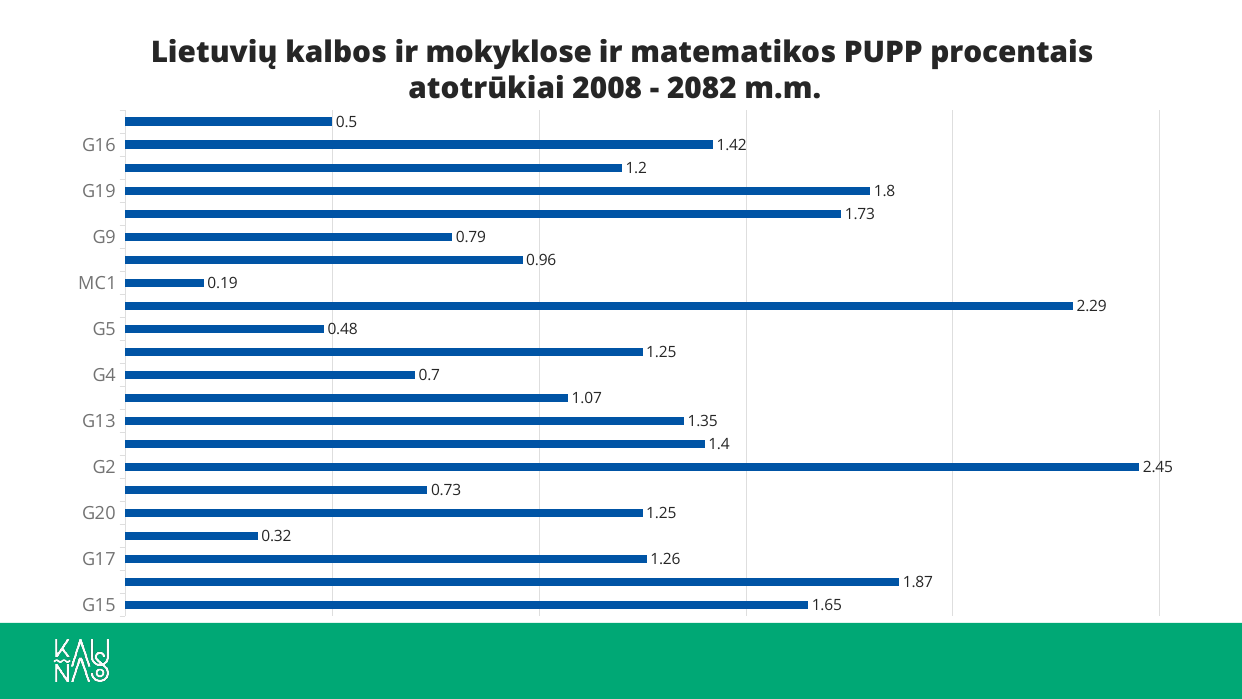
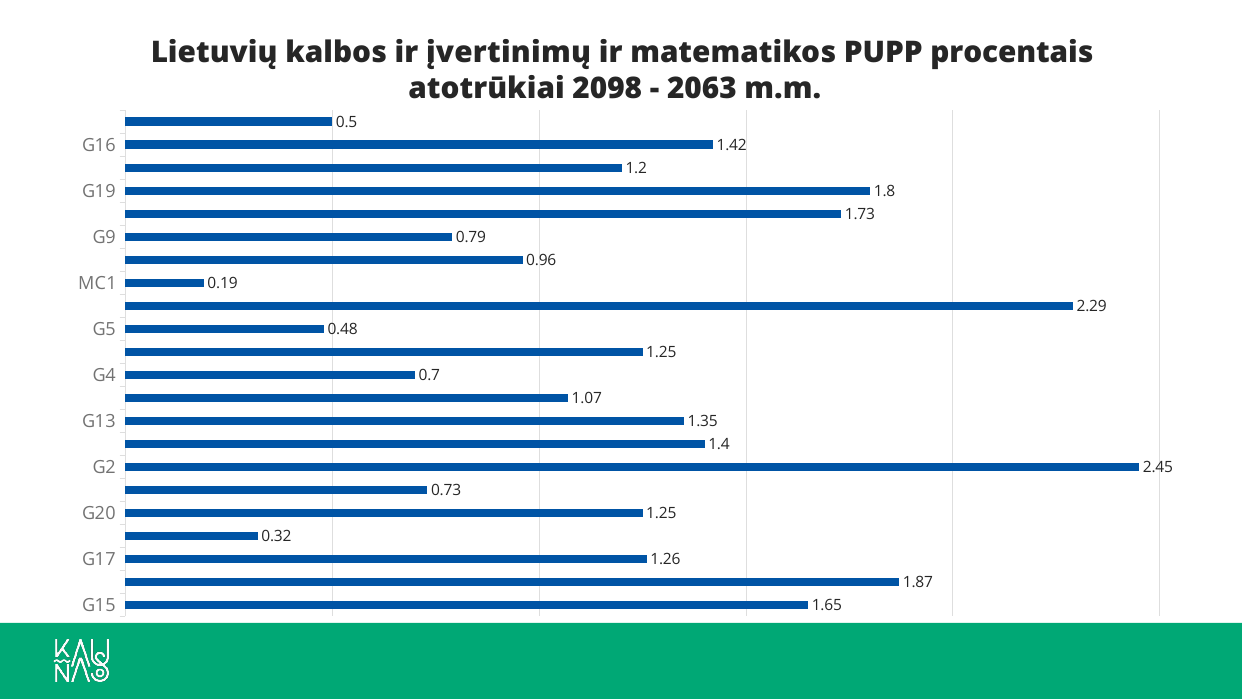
mokyklose: mokyklose -> įvertinimų
2008: 2008 -> 2098
2082: 2082 -> 2063
